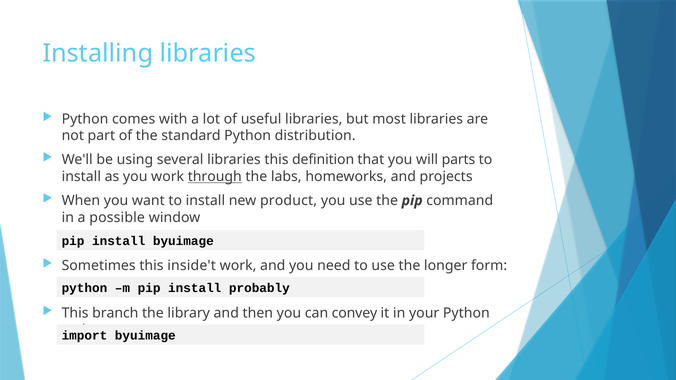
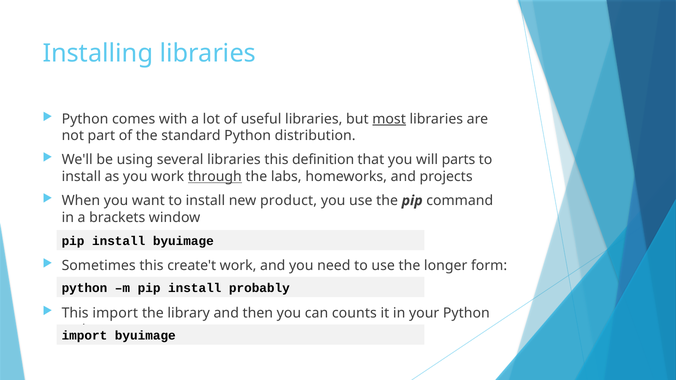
most underline: none -> present
possible: possible -> brackets
inside't: inside't -> create't
This branch: branch -> import
convey: convey -> counts
